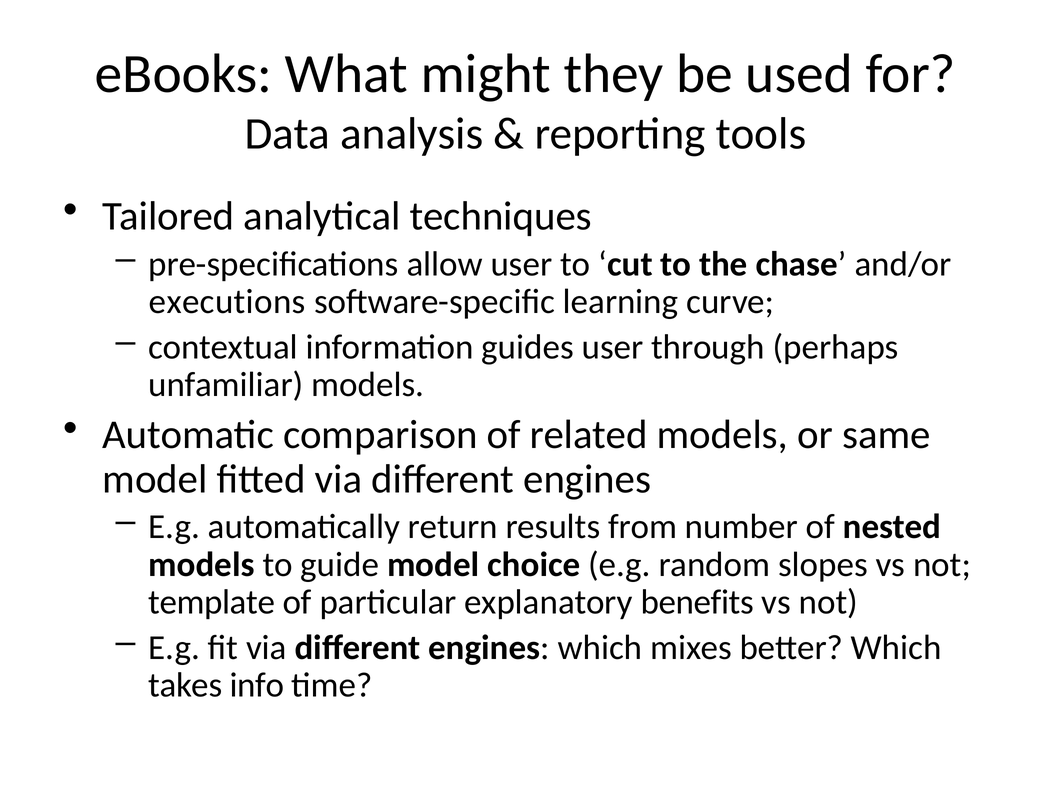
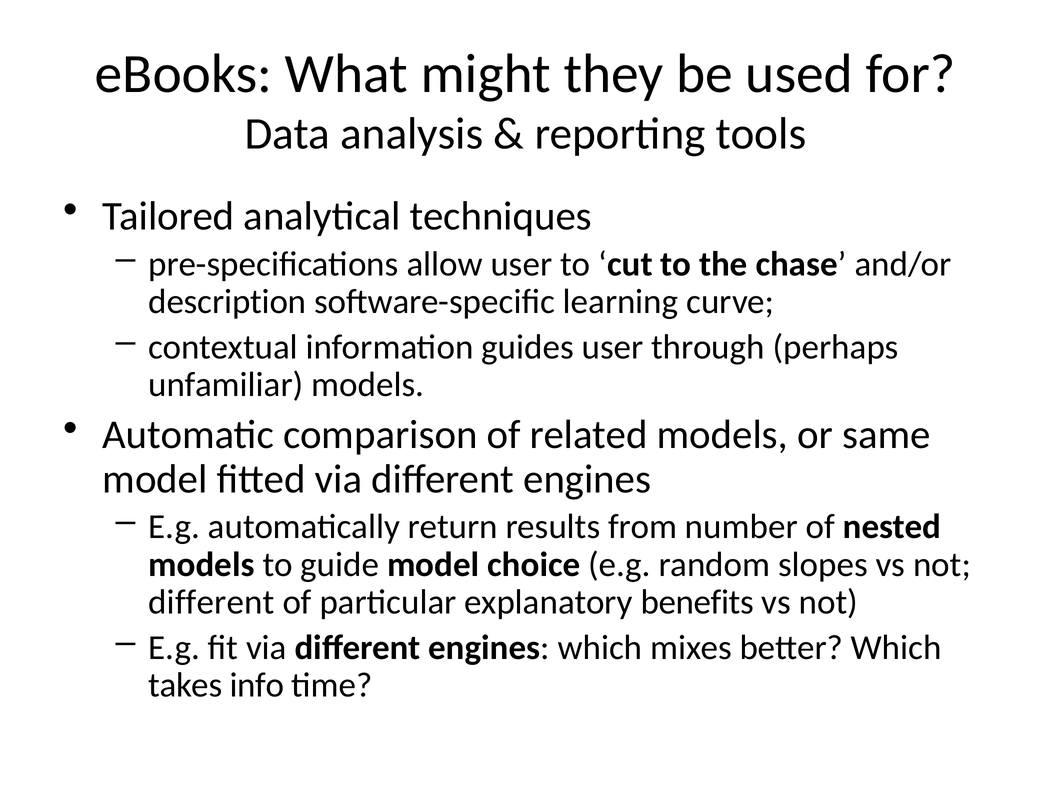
executions: executions -> description
template at (212, 603): template -> different
